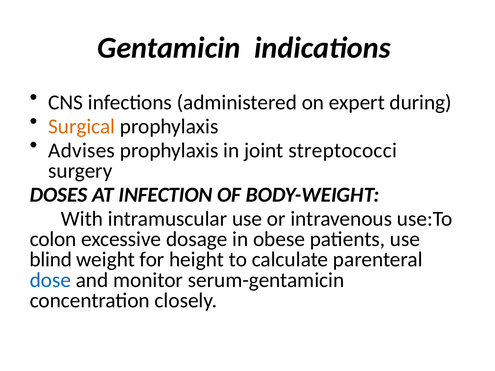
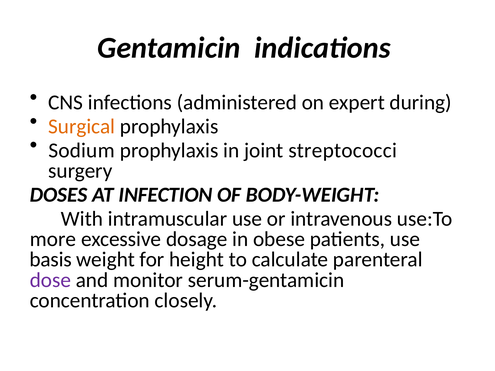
Advises: Advises -> Sodium
colon: colon -> more
blind: blind -> basis
dose colour: blue -> purple
